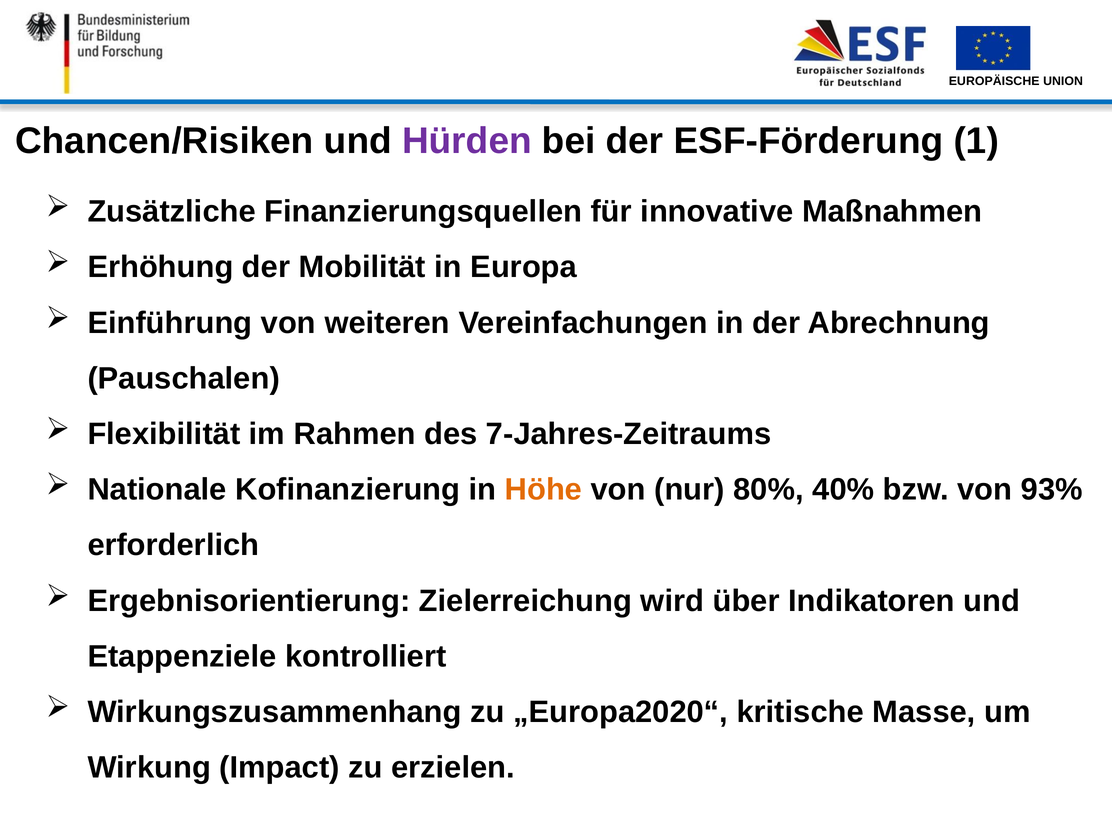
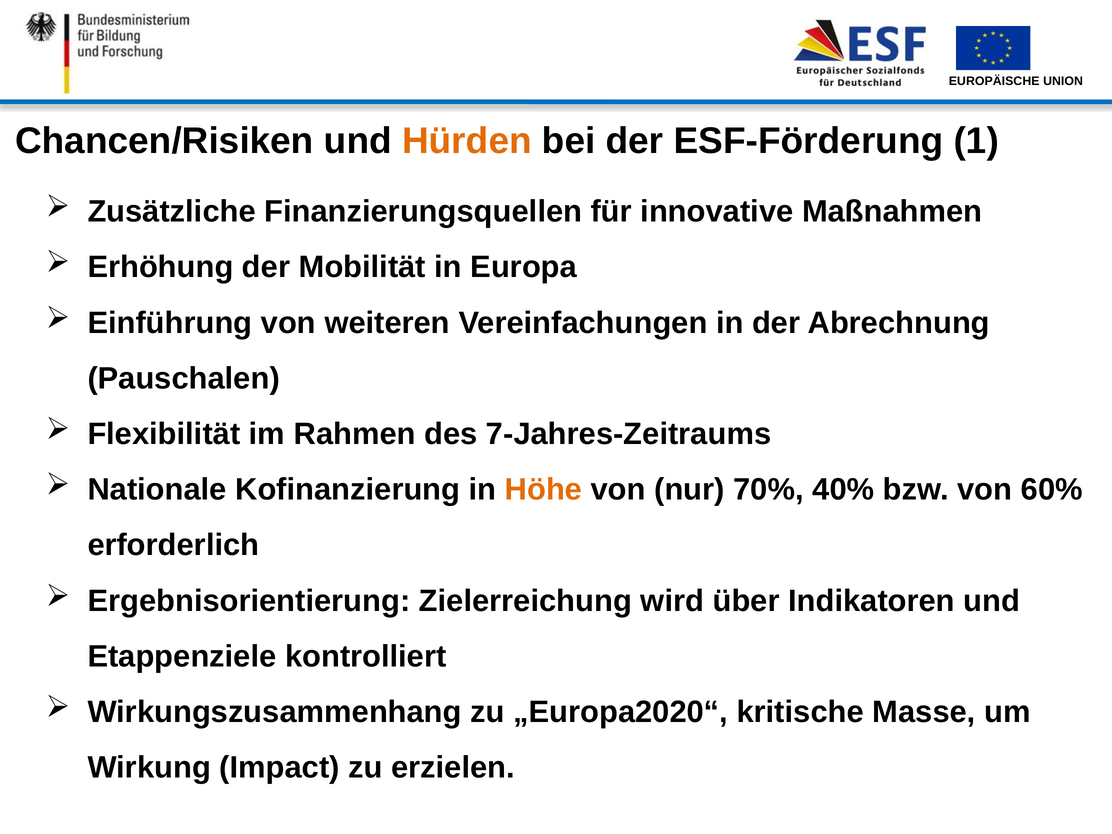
Hürden colour: purple -> orange
80%: 80% -> 70%
93%: 93% -> 60%
